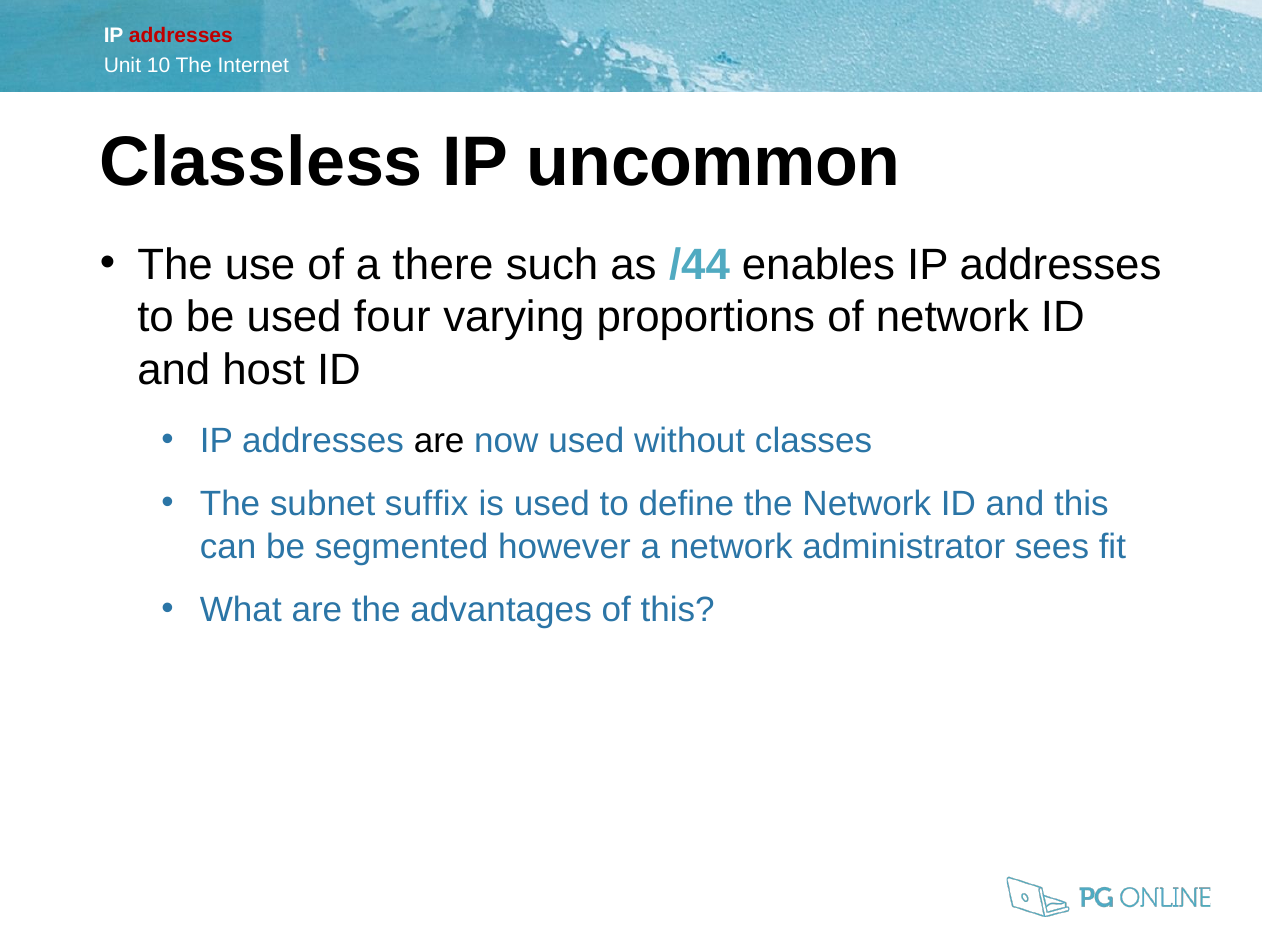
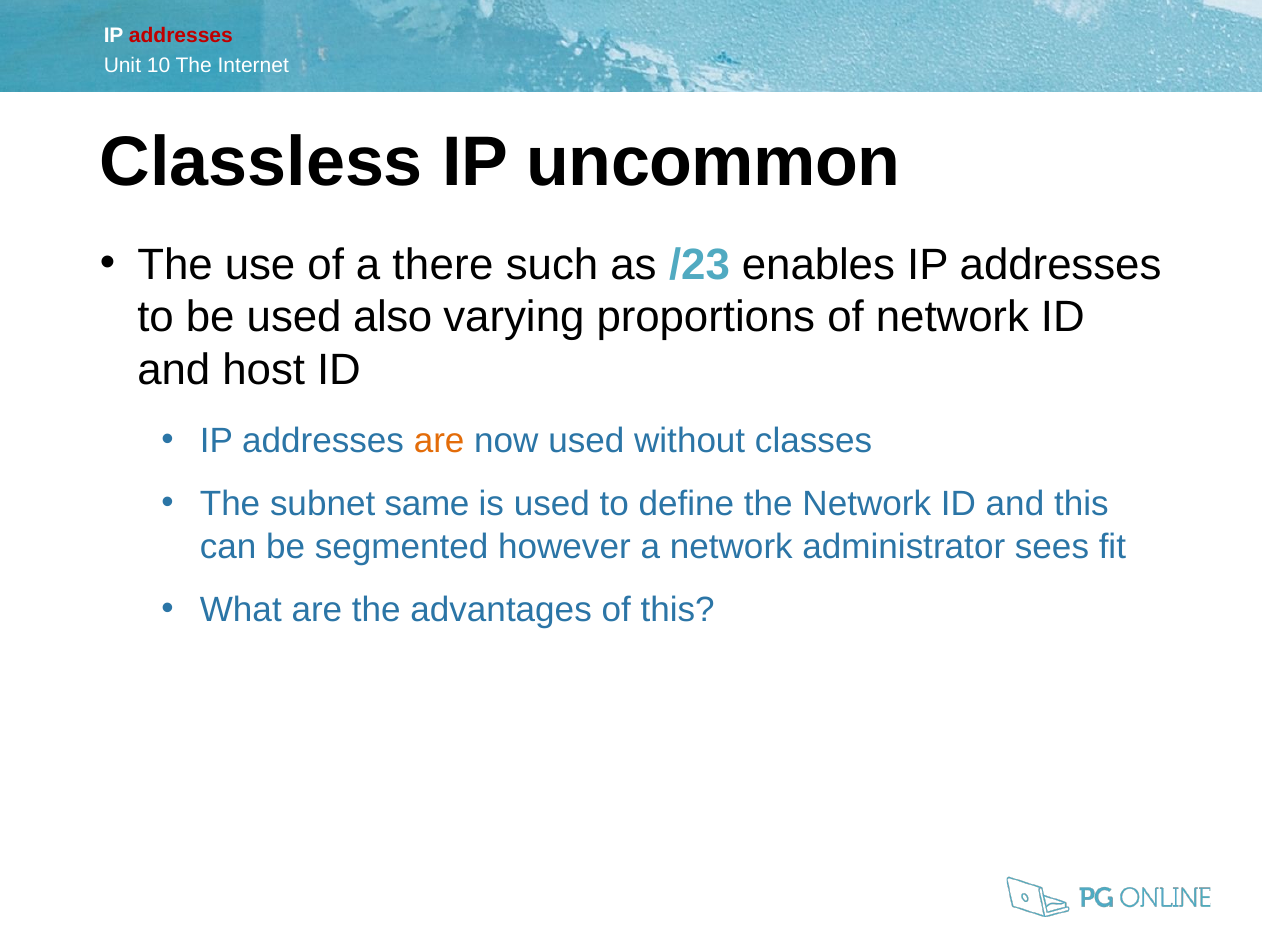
/44: /44 -> /23
four: four -> also
are at (439, 441) colour: black -> orange
suffix: suffix -> same
